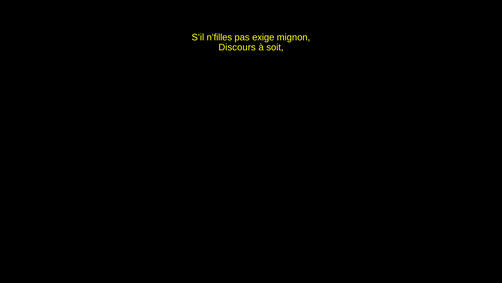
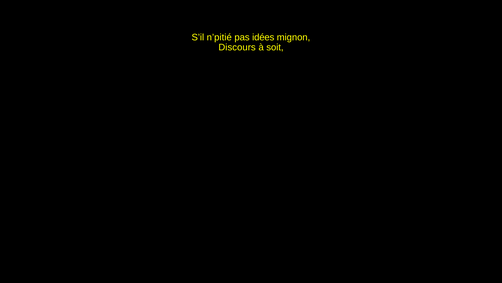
n’filles: n’filles -> n’pitié
exige: exige -> idées
